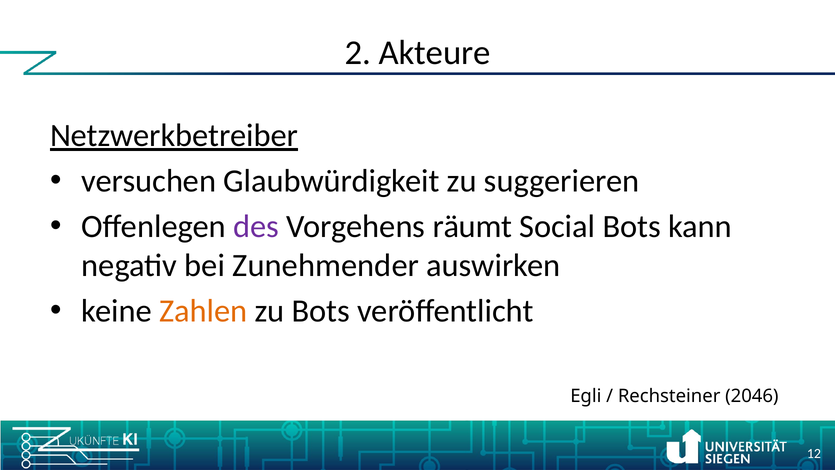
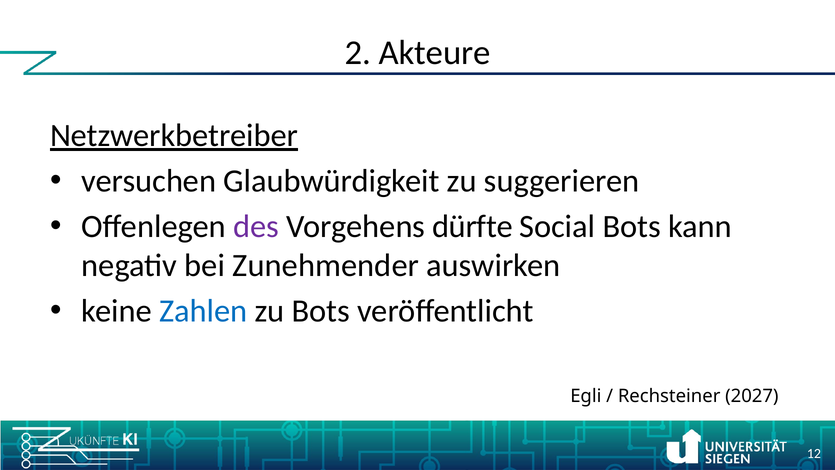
räumt: räumt -> dürfte
Zahlen colour: orange -> blue
2046: 2046 -> 2027
